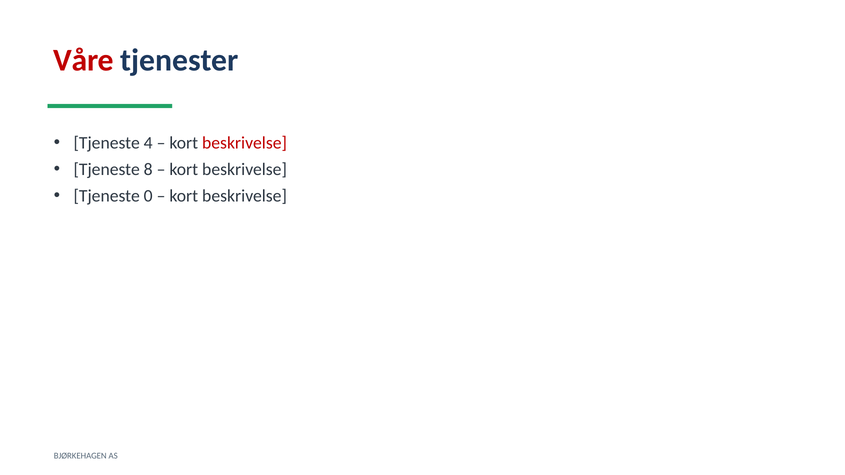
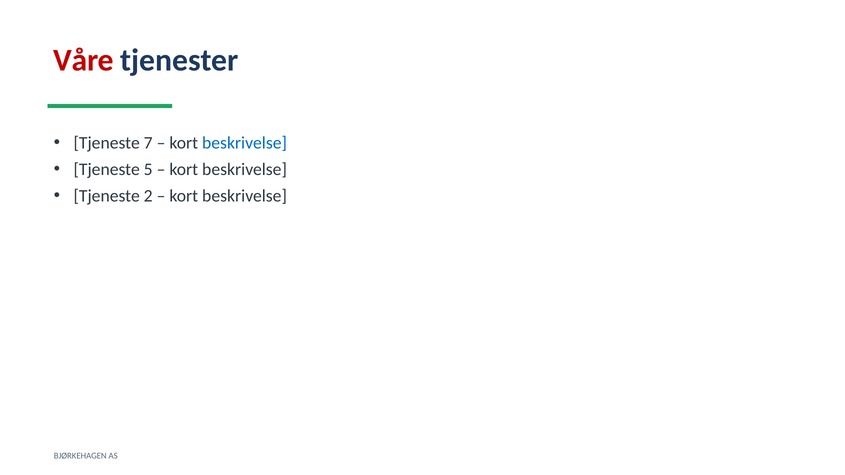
4: 4 -> 7
beskrivelse at (245, 143) colour: red -> blue
8: 8 -> 5
0: 0 -> 2
